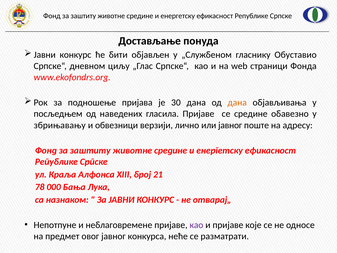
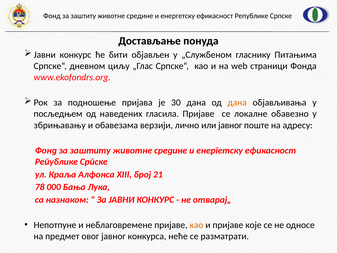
Обуставио: Обуставио -> Питањима
се средине: средине -> локалне
обвезници: обвезници -> обавезама
као at (196, 225) colour: purple -> orange
